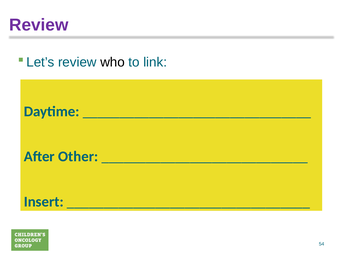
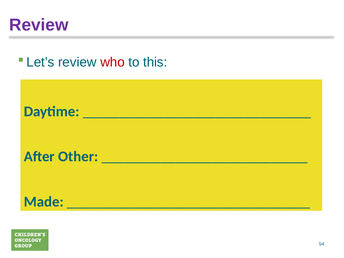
who colour: black -> red
link: link -> this
Insert: Insert -> Made
